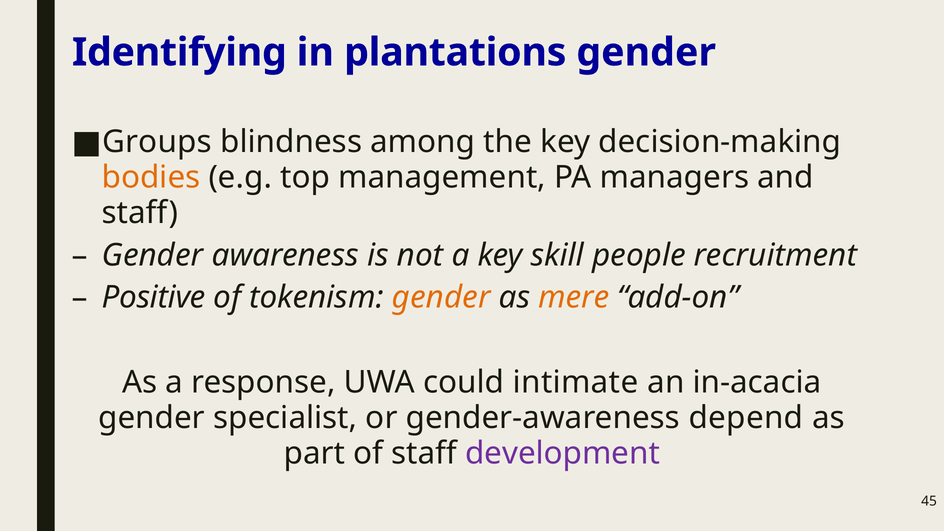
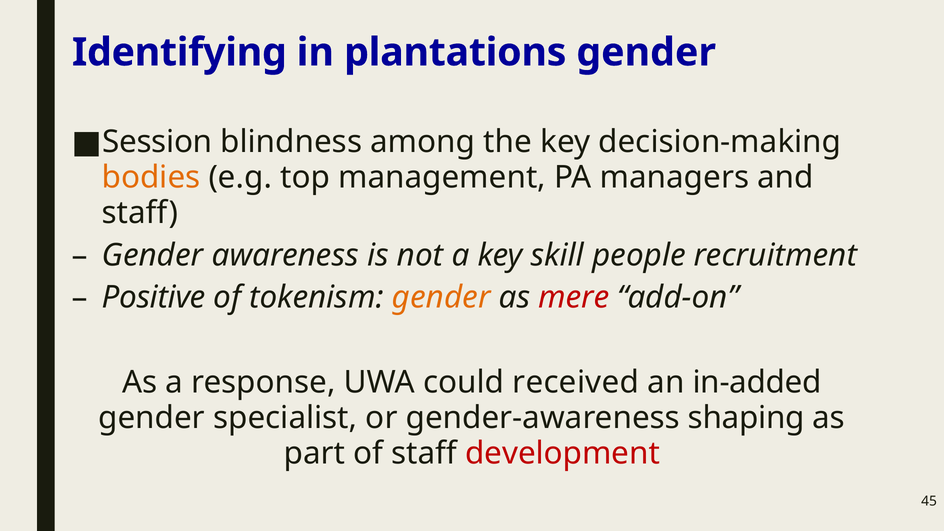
Groups: Groups -> Session
mere colour: orange -> red
intimate: intimate -> received
in-acacia: in-acacia -> in-added
depend: depend -> shaping
development colour: purple -> red
